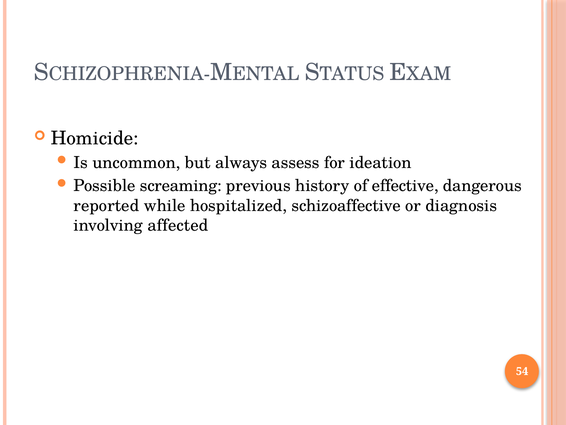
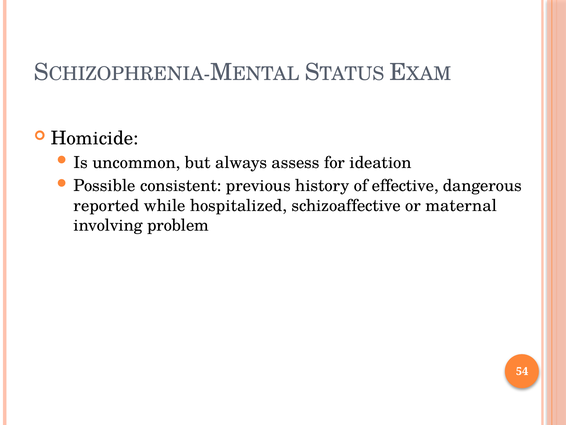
screaming: screaming -> consistent
diagnosis: diagnosis -> maternal
affected: affected -> problem
